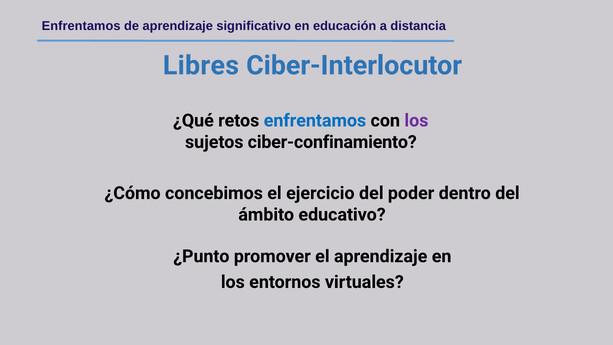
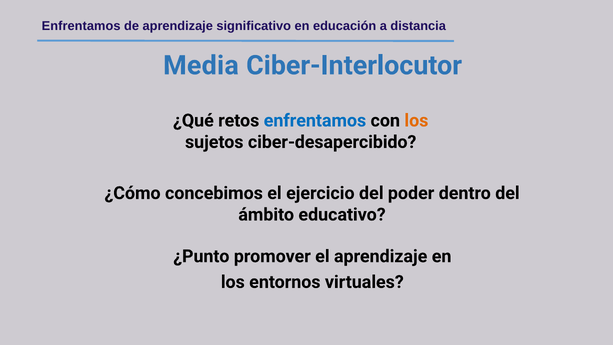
Libres: Libres -> Media
los at (416, 120) colour: purple -> orange
ciber-confinamiento: ciber-confinamiento -> ciber-desapercibido
